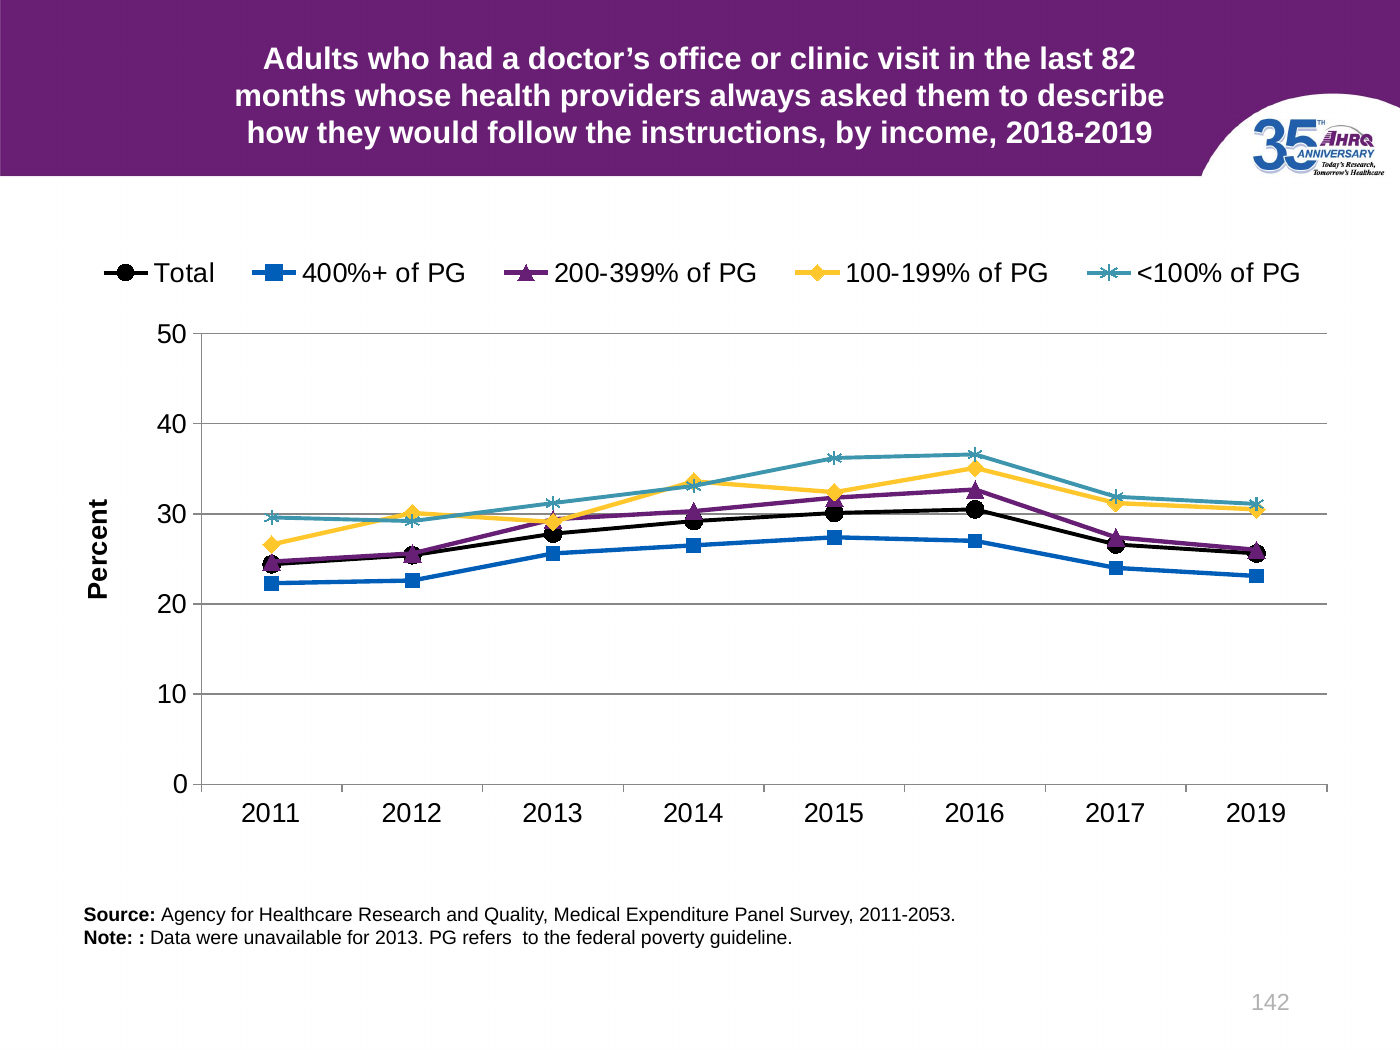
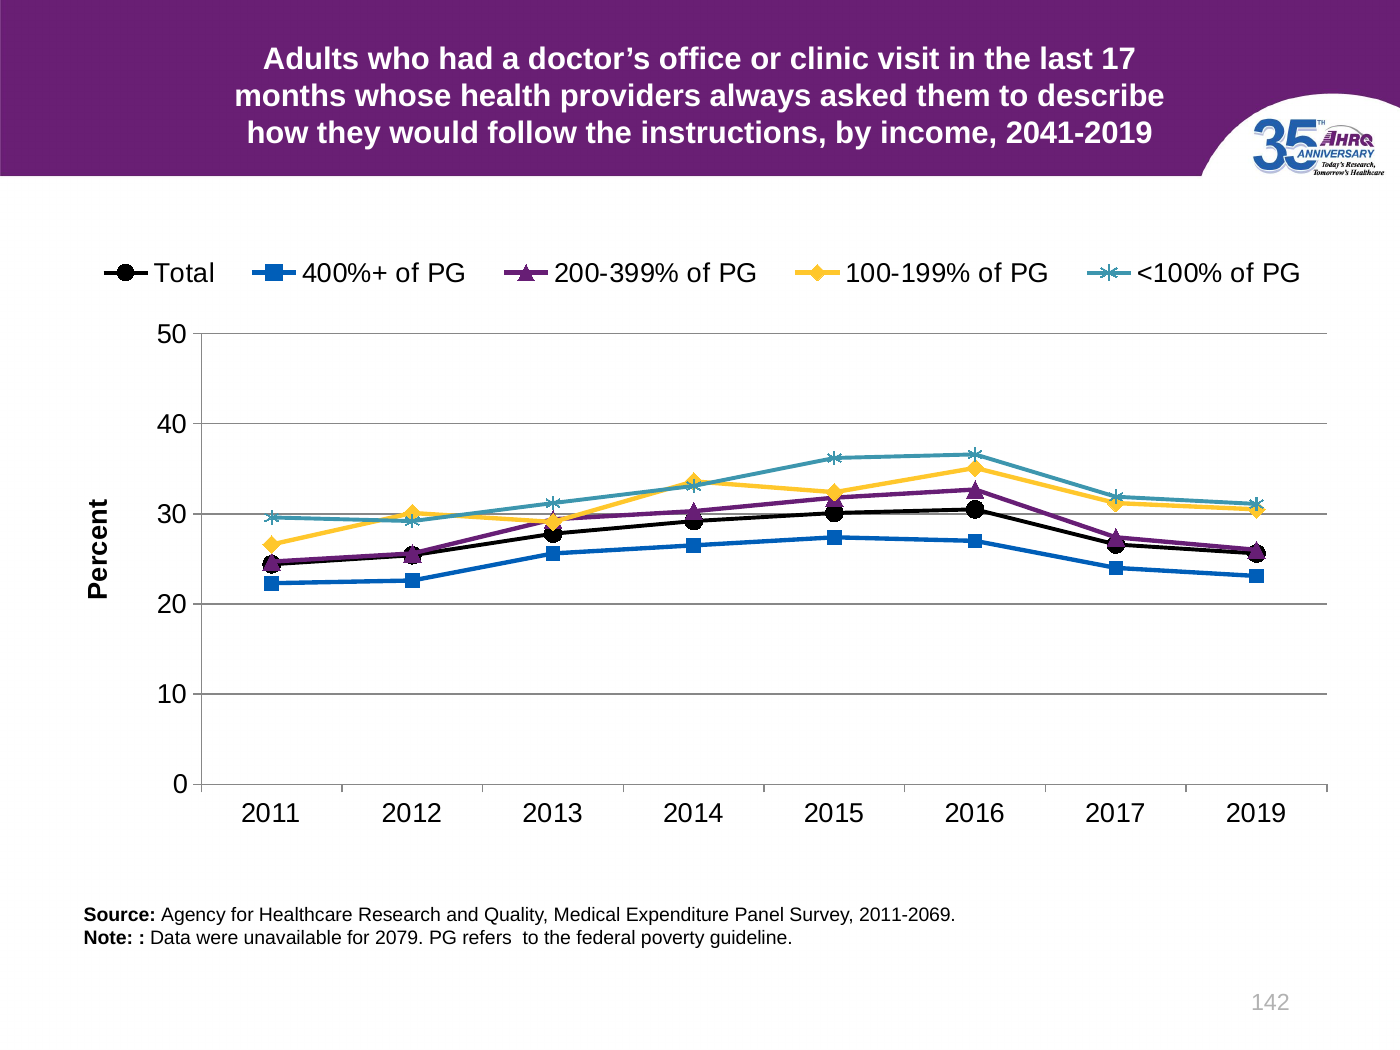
82: 82 -> 17
2018-2019: 2018-2019 -> 2041-2019
2011-2053: 2011-2053 -> 2011-2069
for 2013: 2013 -> 2079
